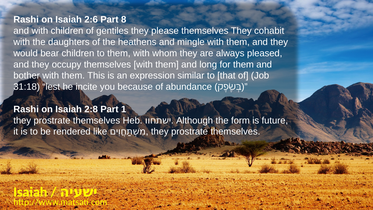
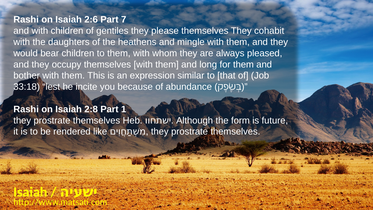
8: 8 -> 7
31:18: 31:18 -> 33:18
